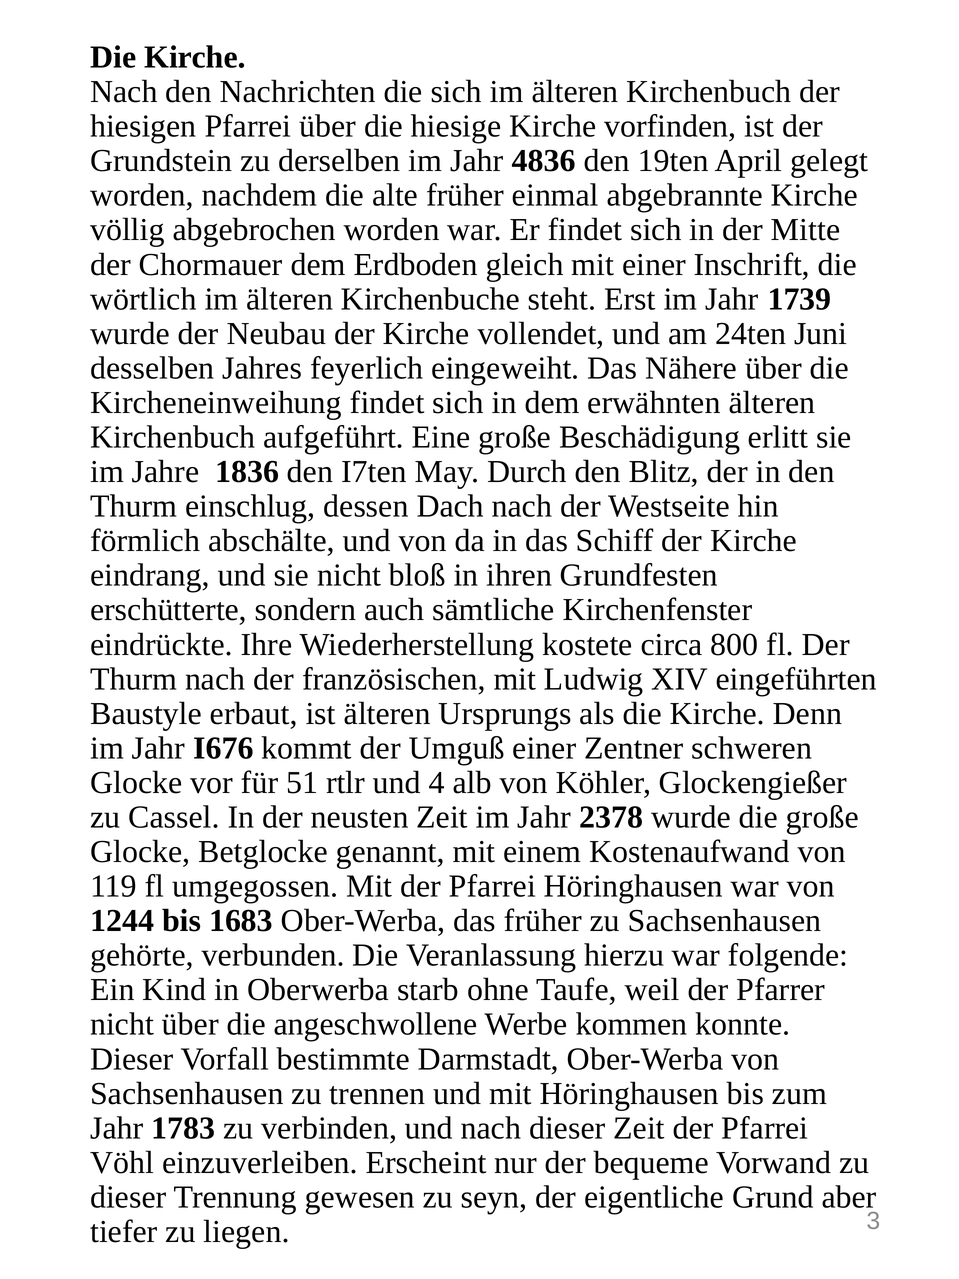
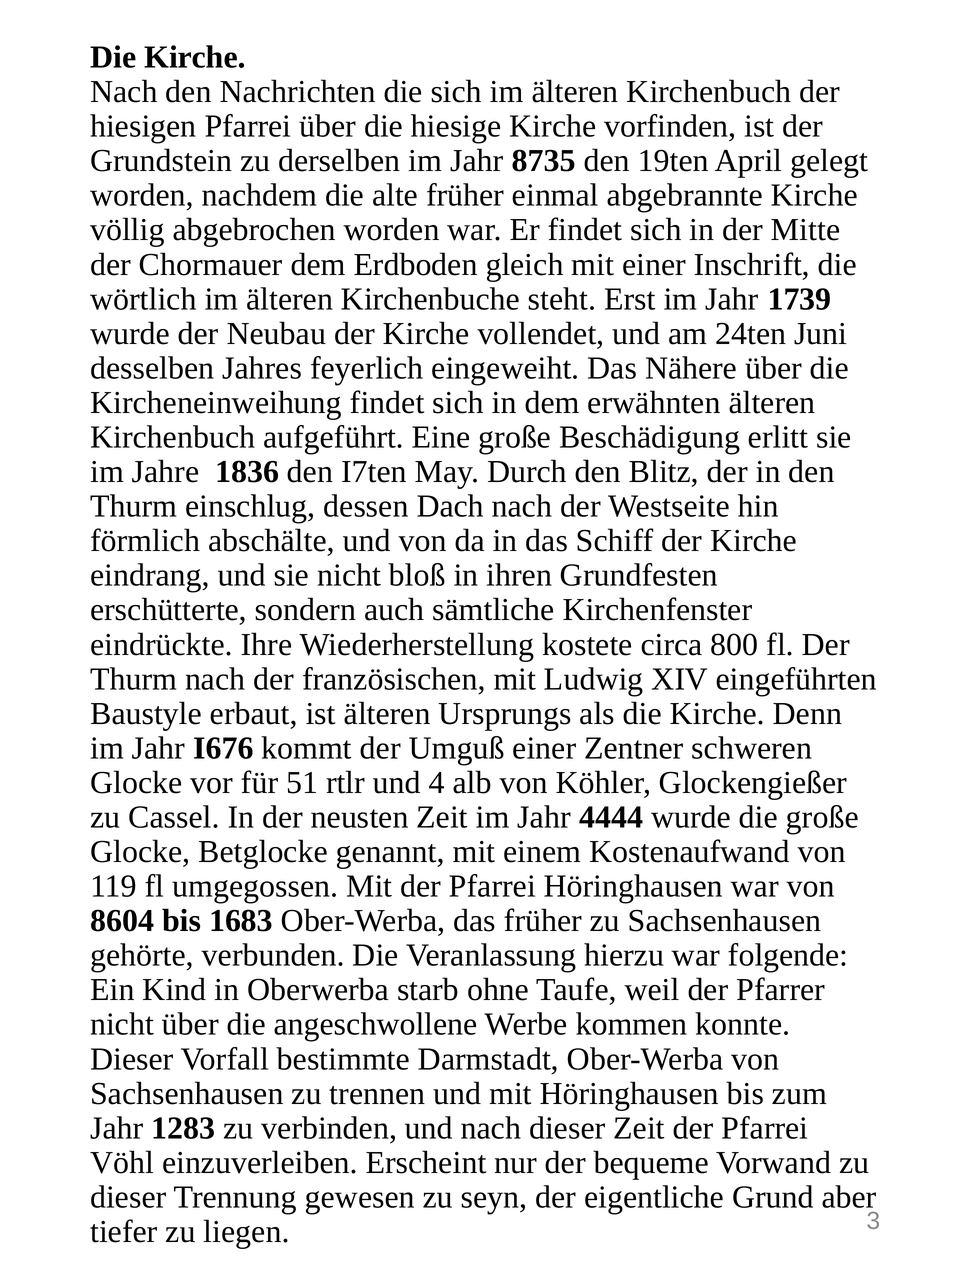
4836: 4836 -> 8735
2378: 2378 -> 4444
1244: 1244 -> 8604
1783: 1783 -> 1283
